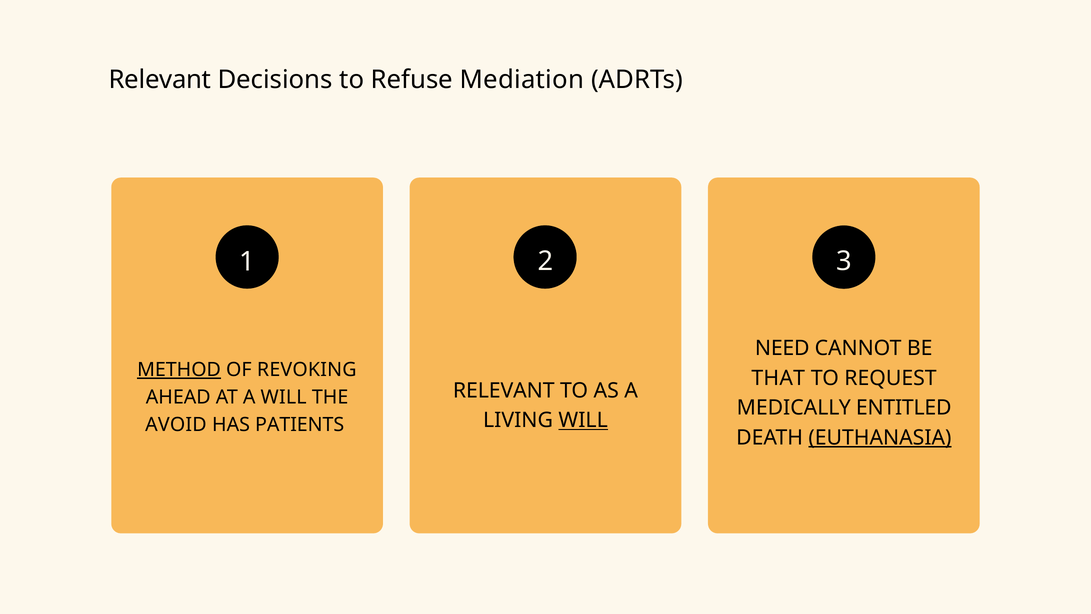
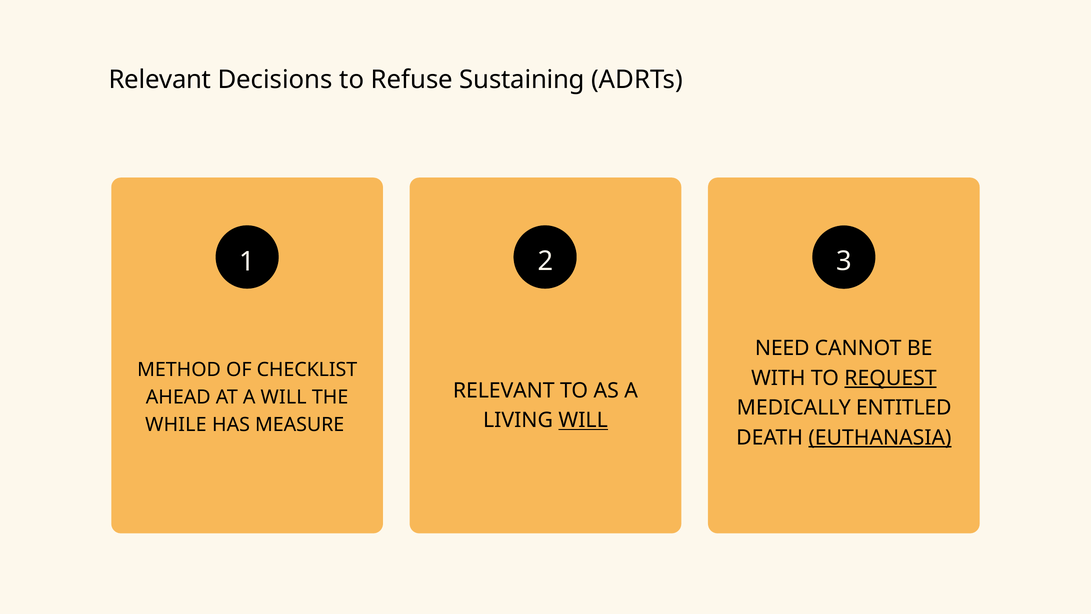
Mediation: Mediation -> Sustaining
METHOD underline: present -> none
REVOKING: REVOKING -> CHECKLIST
THAT: THAT -> WITH
REQUEST underline: none -> present
AVOID: AVOID -> WHILE
PATIENTS: PATIENTS -> MEASURE
